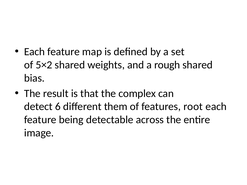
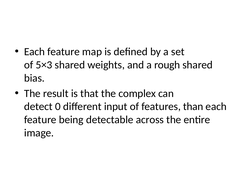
5×2: 5×2 -> 5×3
6: 6 -> 0
them: them -> input
root: root -> than
